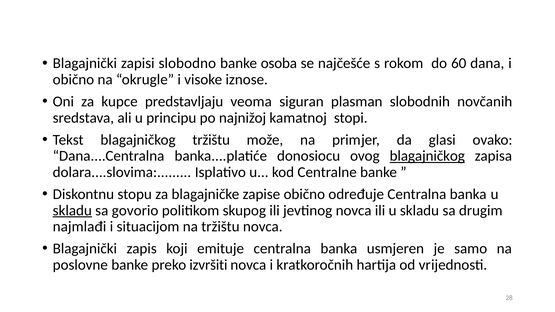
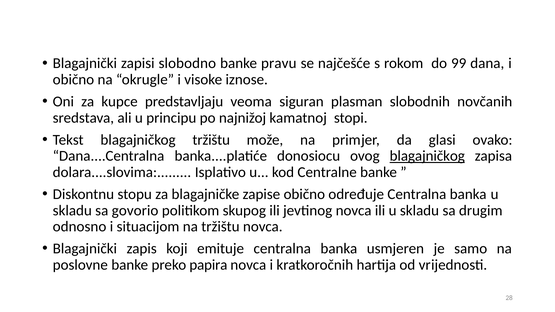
osoba: osoba -> pravu
60: 60 -> 99
skladu at (72, 211) underline: present -> none
najmlađi: najmlađi -> odnosno
izvršiti: izvršiti -> papira
